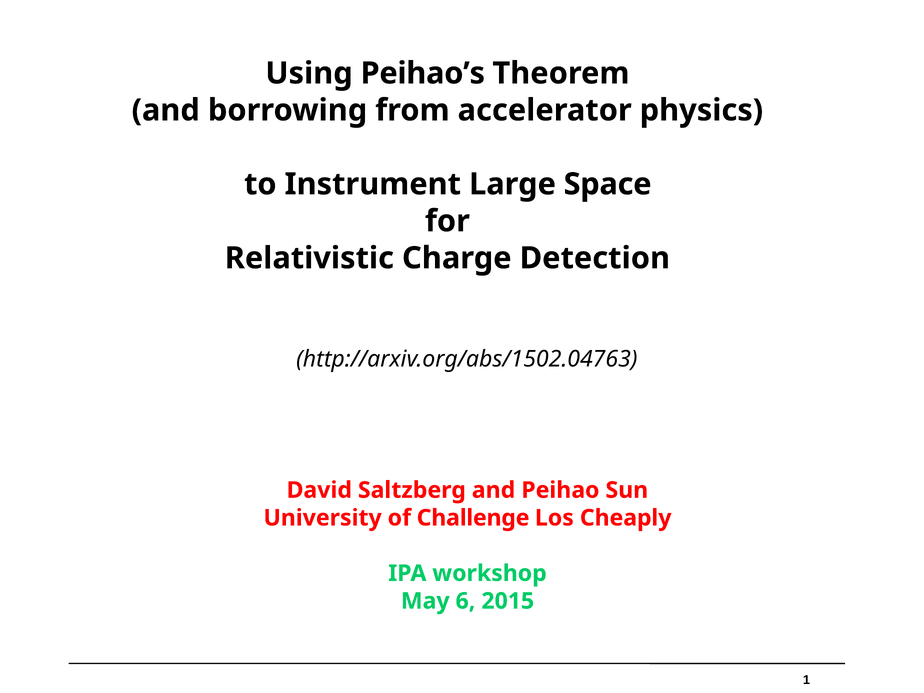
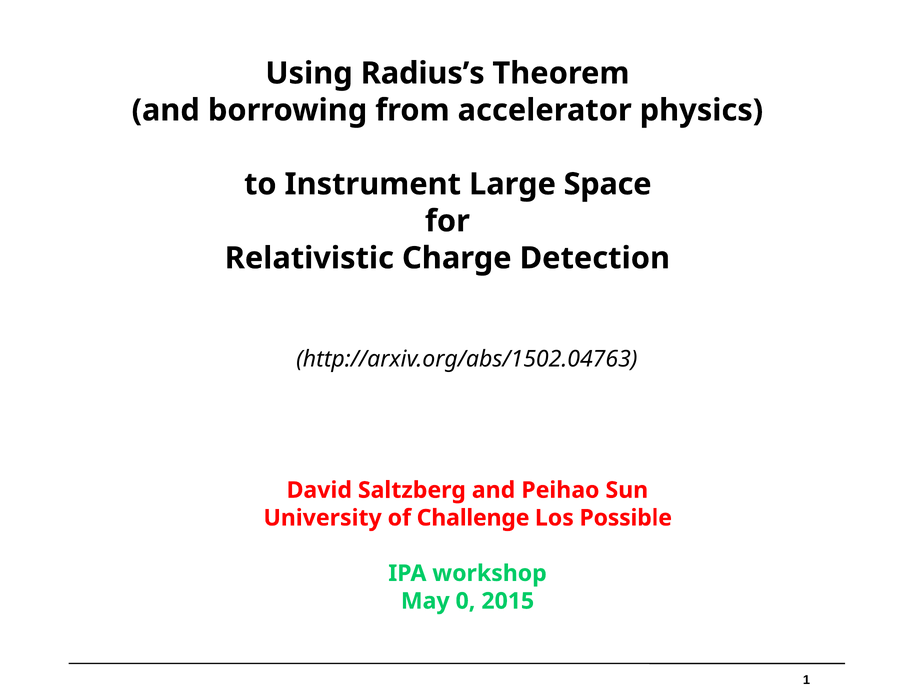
Peihao’s: Peihao’s -> Radius’s
Cheaply: Cheaply -> Possible
6: 6 -> 0
